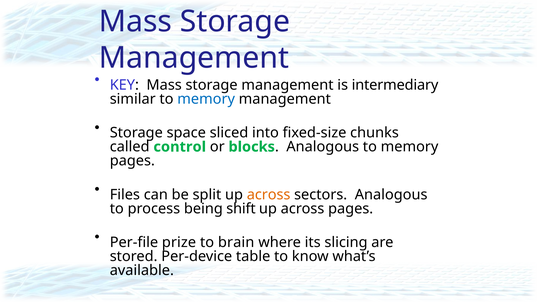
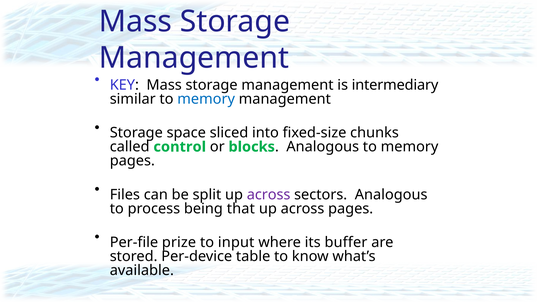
across at (269, 195) colour: orange -> purple
shift: shift -> that
brain: brain -> input
slicing: slicing -> buffer
